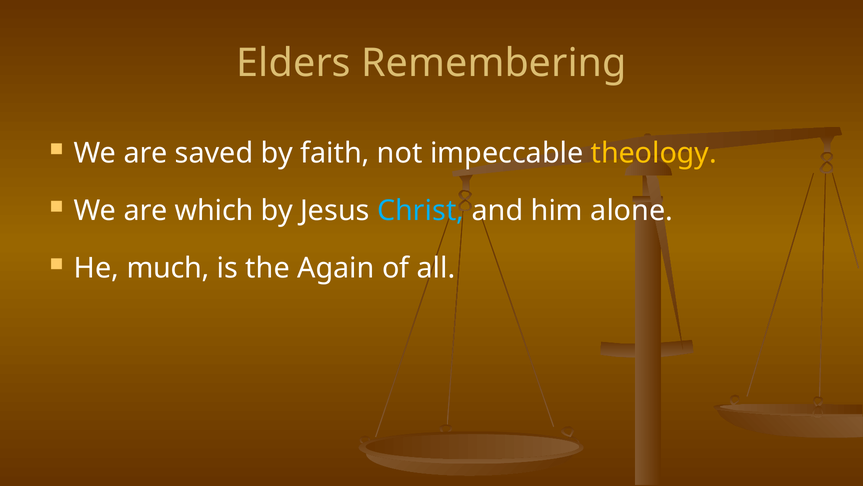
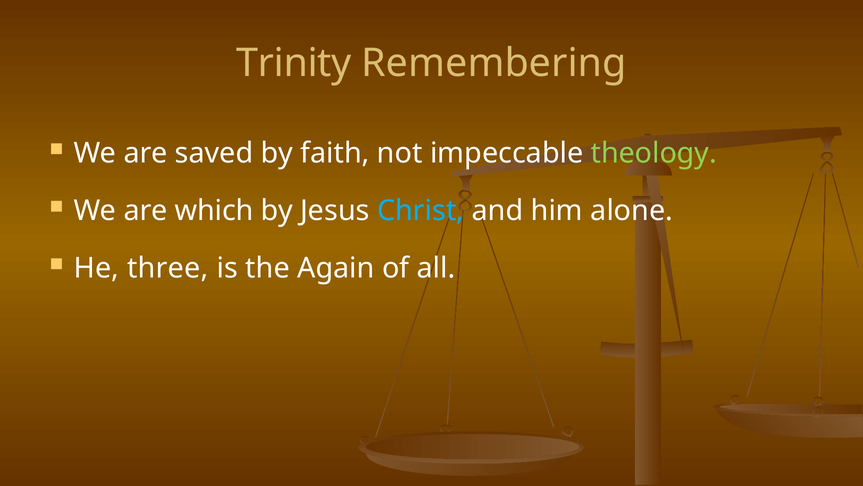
Elders: Elders -> Trinity
theology colour: yellow -> light green
much: much -> three
